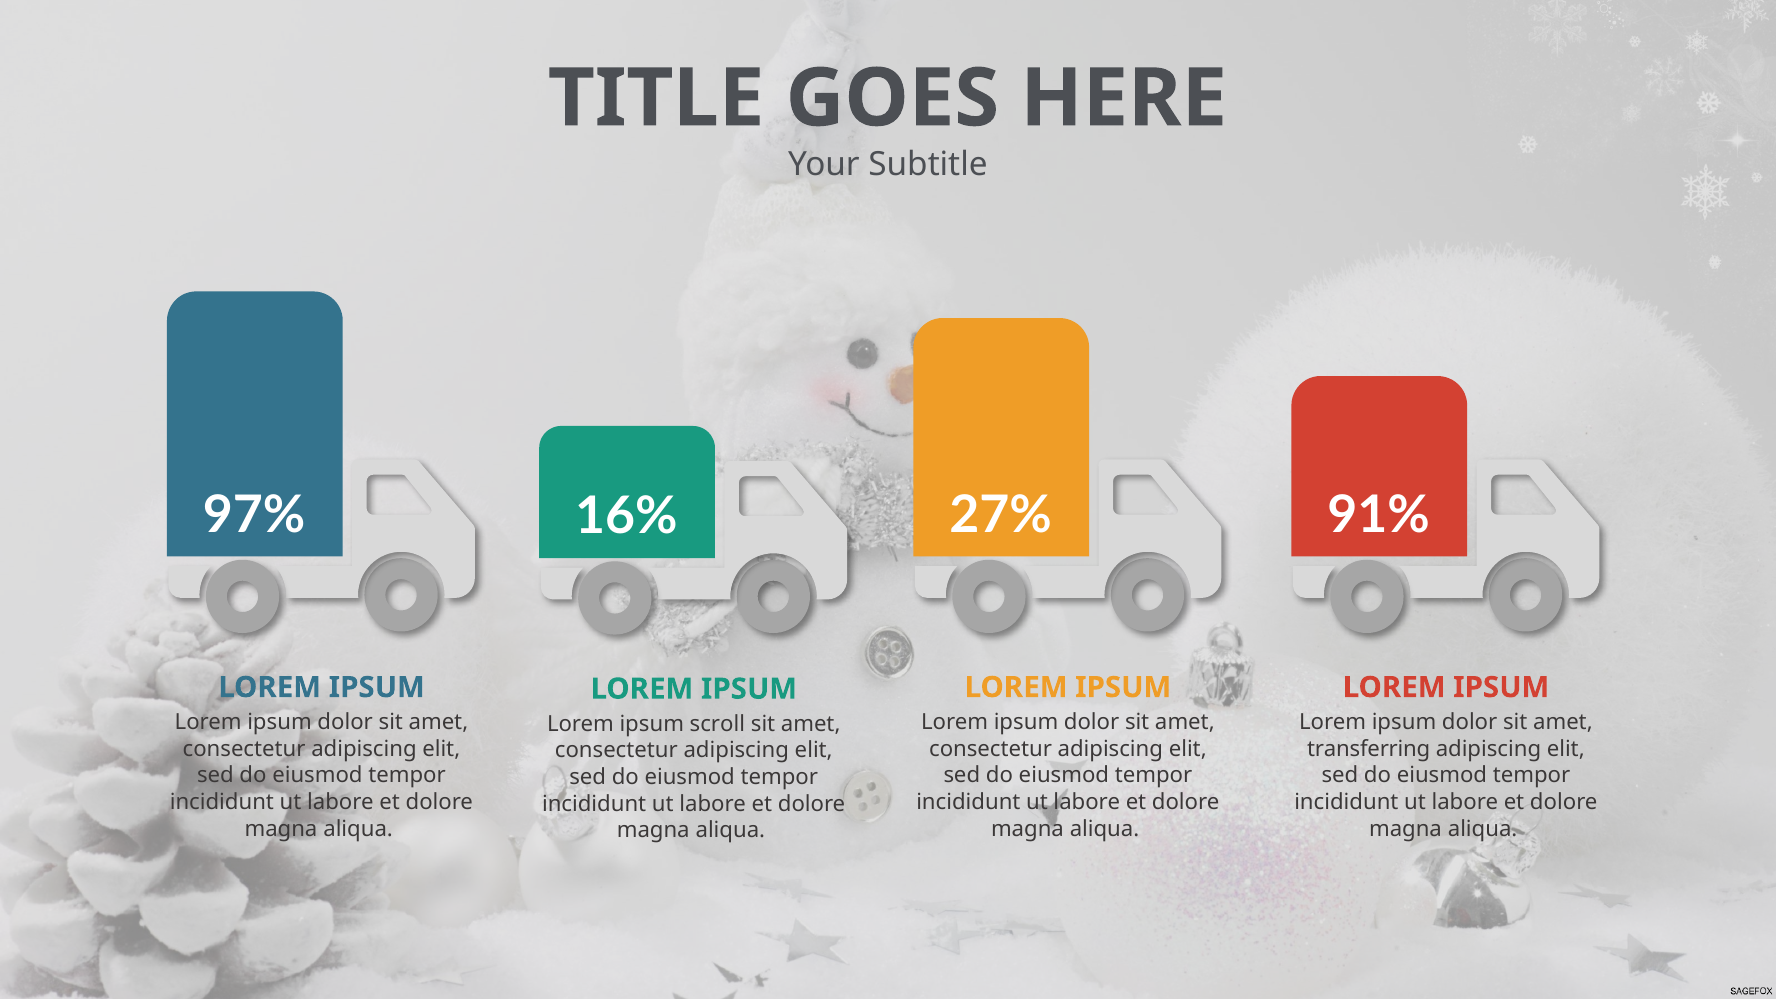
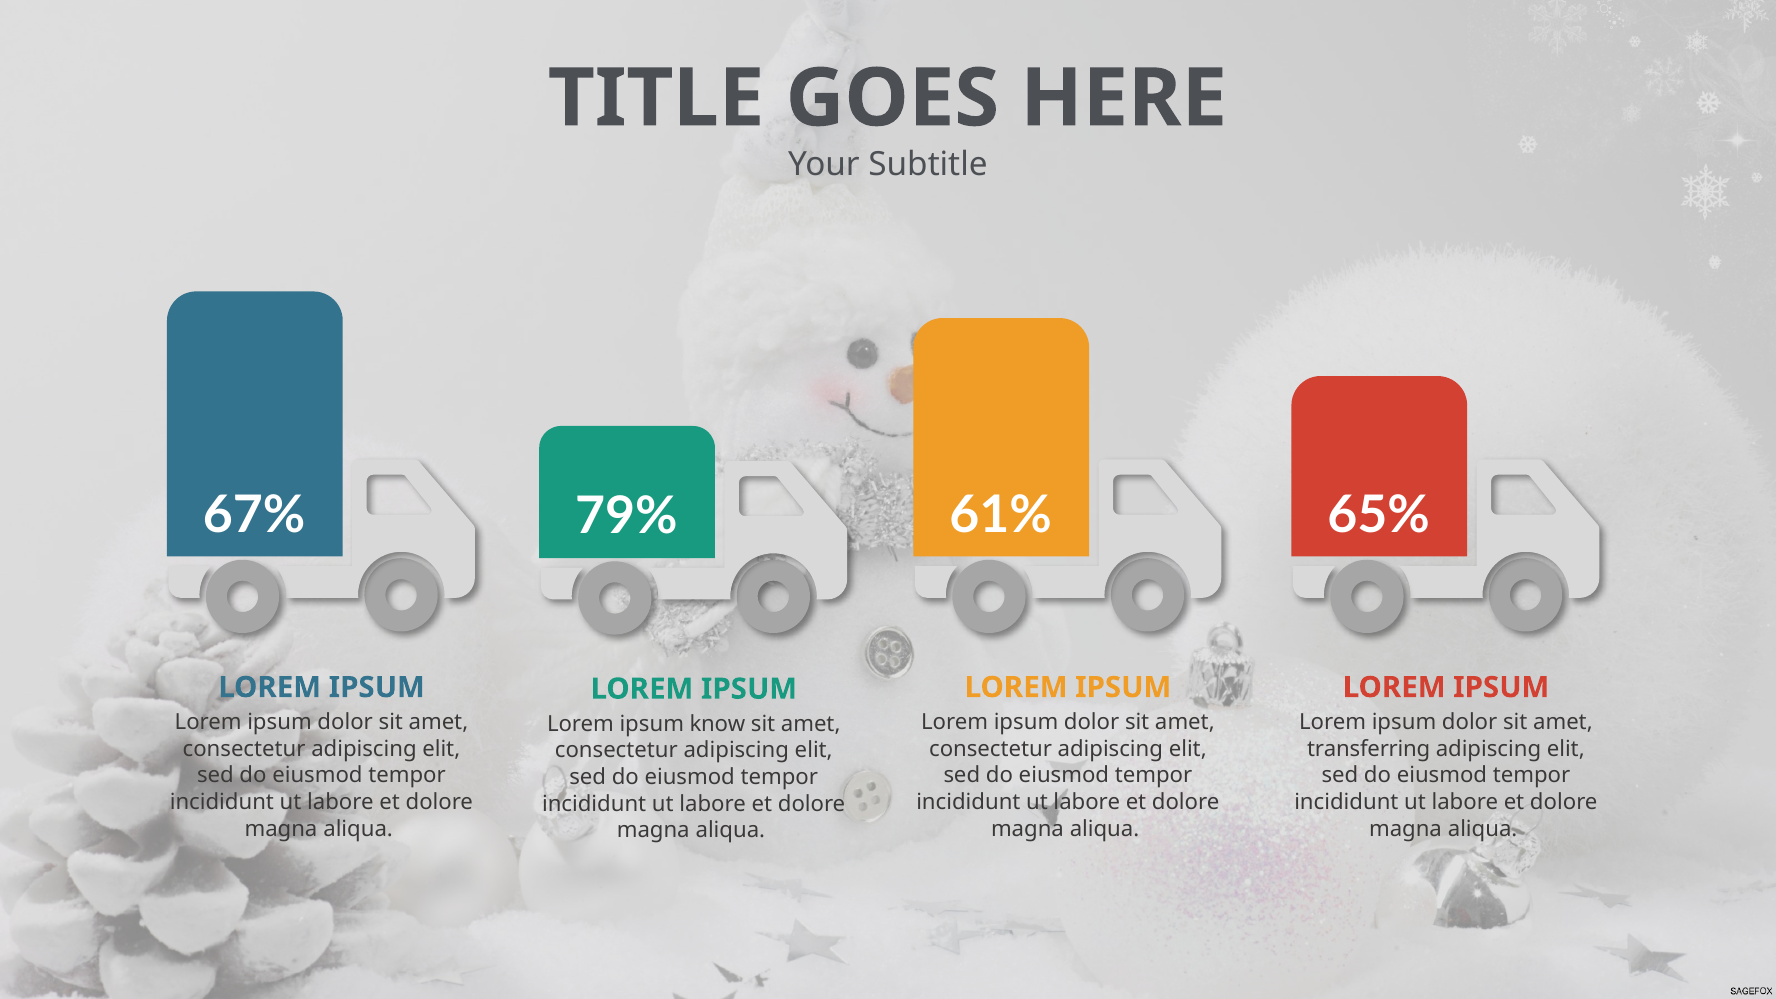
97%: 97% -> 67%
27%: 27% -> 61%
91%: 91% -> 65%
16%: 16% -> 79%
scroll: scroll -> know
